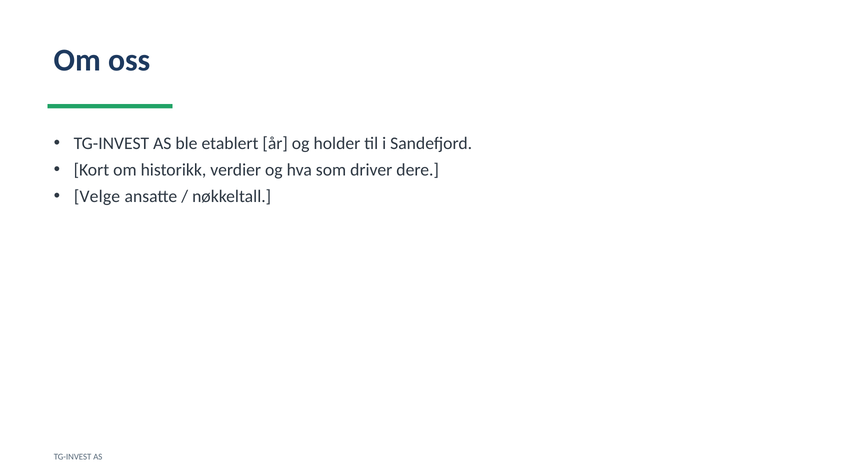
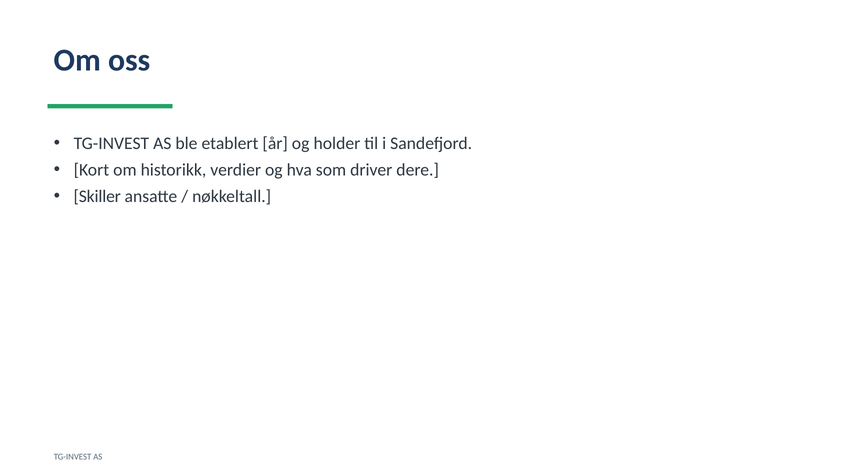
Velge: Velge -> Skiller
